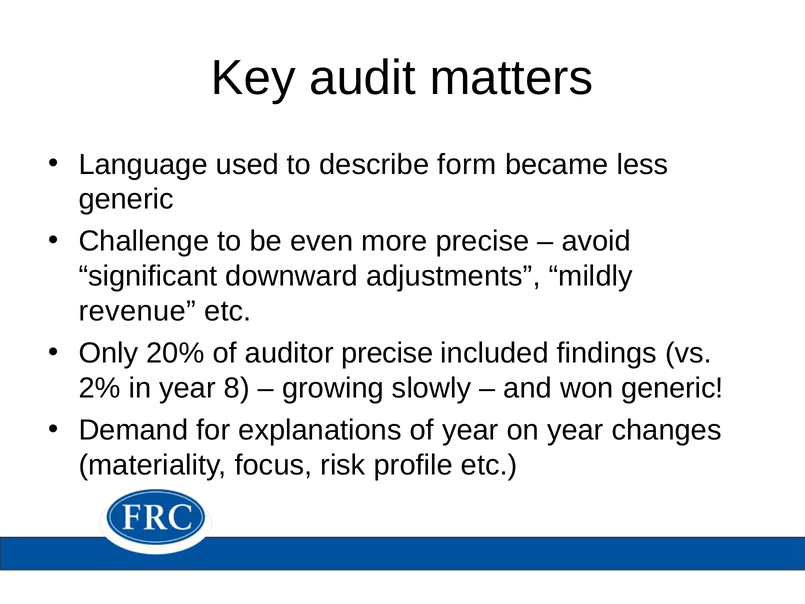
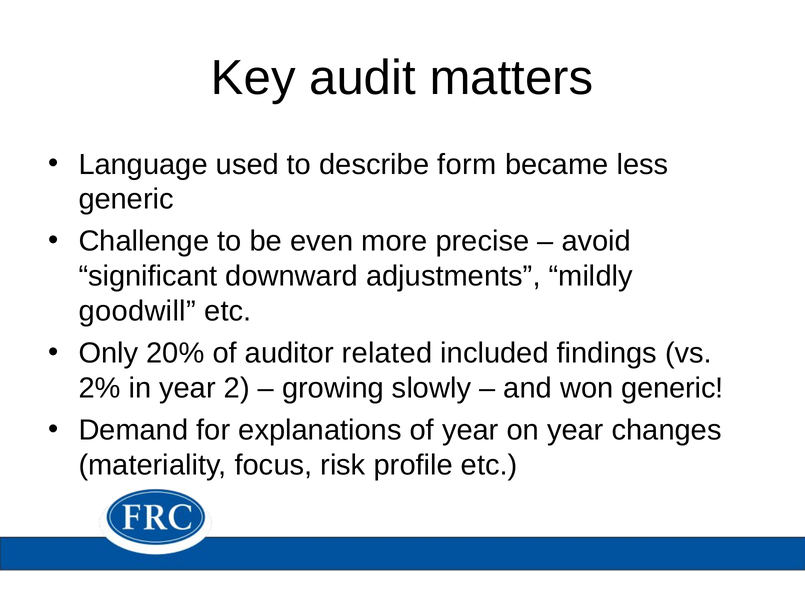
revenue: revenue -> goodwill
auditor precise: precise -> related
8: 8 -> 2
